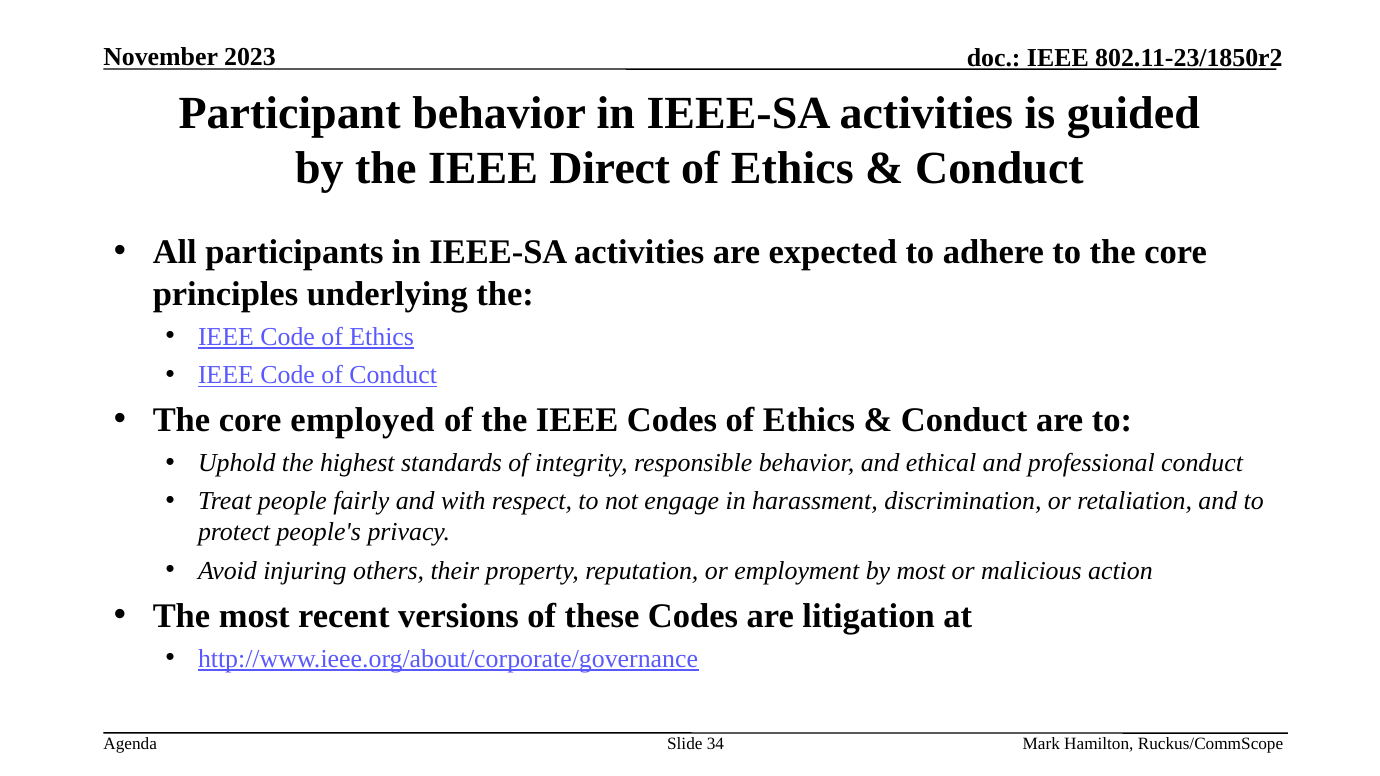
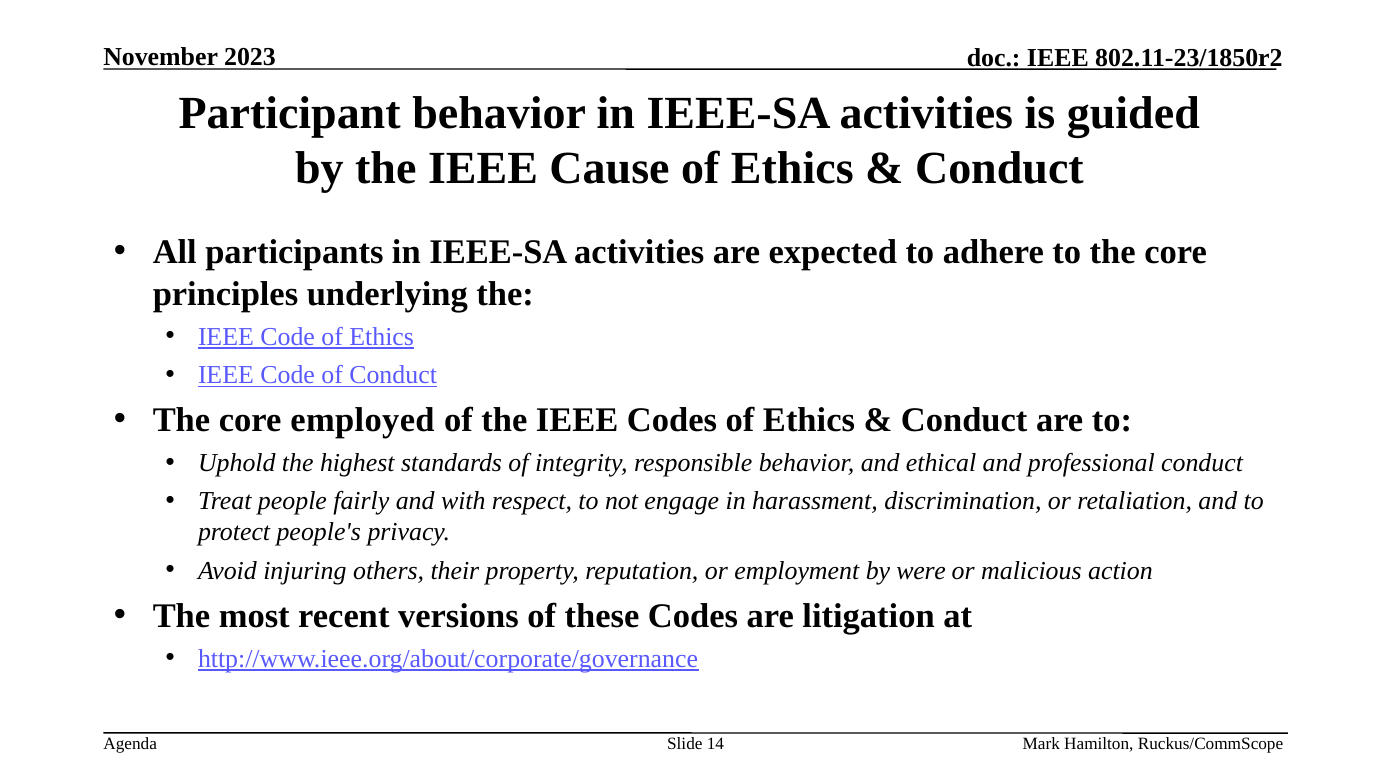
Direct: Direct -> Cause
by most: most -> were
34: 34 -> 14
